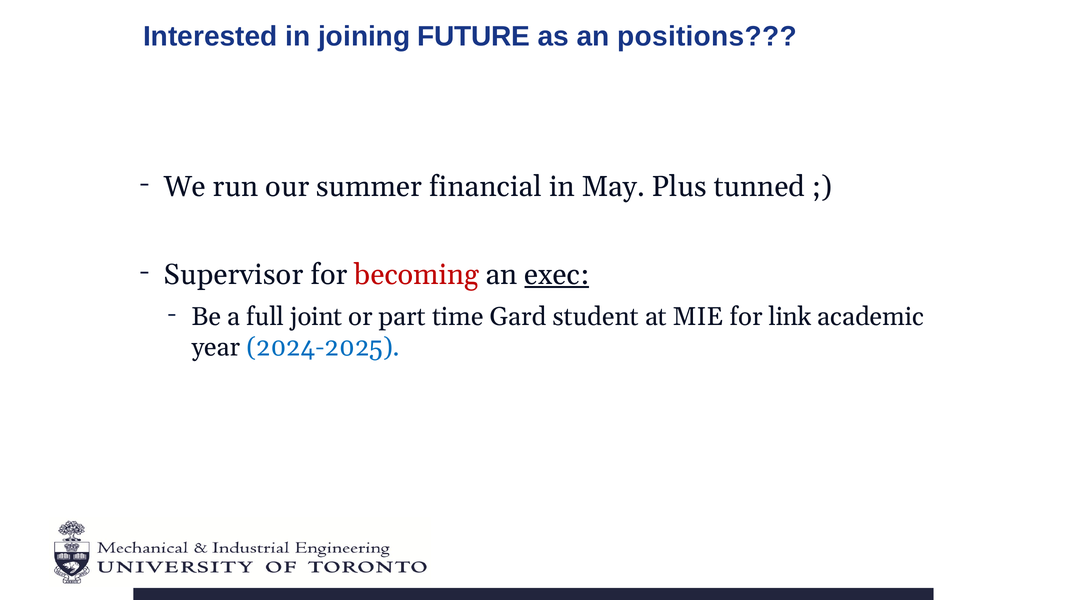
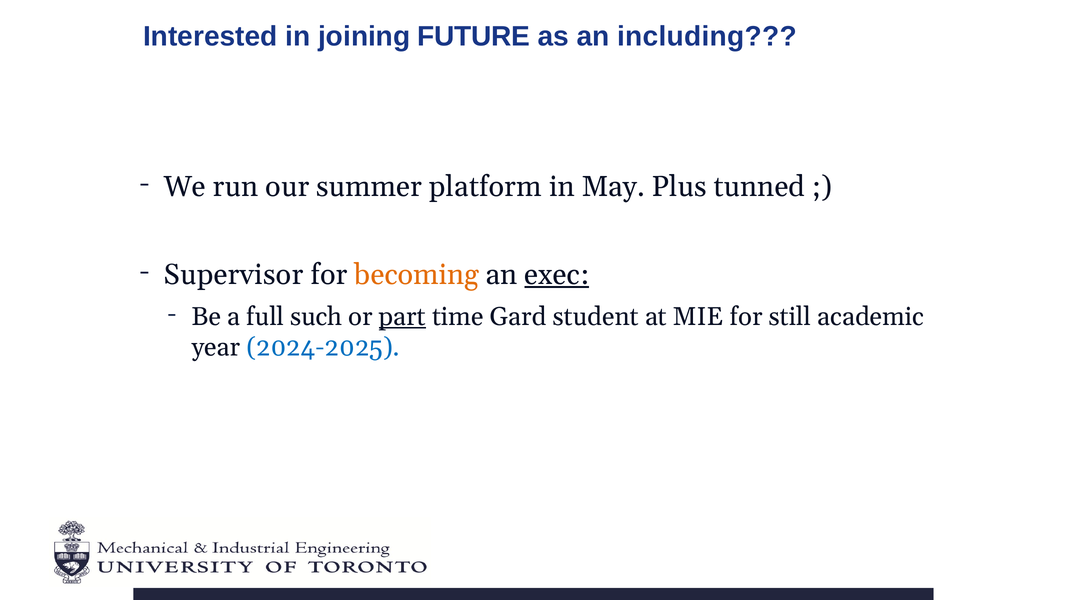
positions: positions -> including
financial: financial -> platform
becoming colour: red -> orange
joint: joint -> such
part underline: none -> present
link: link -> still
